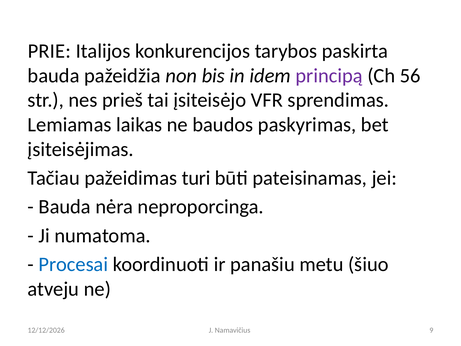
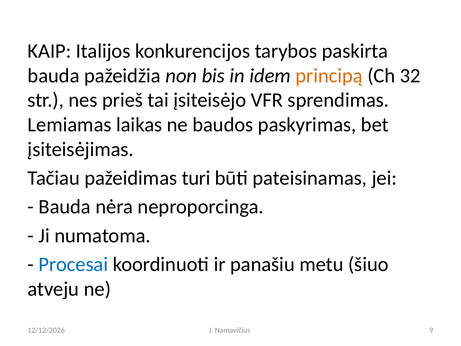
PRIE: PRIE -> KAIP
principą colour: purple -> orange
56: 56 -> 32
